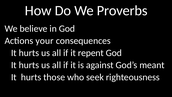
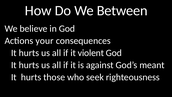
Proverbs: Proverbs -> Between
repent: repent -> violent
